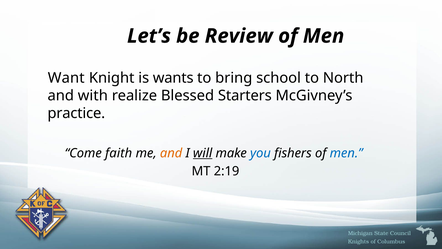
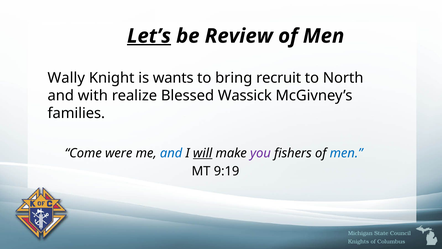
Let’s underline: none -> present
Want: Want -> Wally
school: school -> recruit
Starters: Starters -> Wassick
practice: practice -> families
faith: faith -> were
and at (171, 153) colour: orange -> blue
you colour: blue -> purple
2:19: 2:19 -> 9:19
